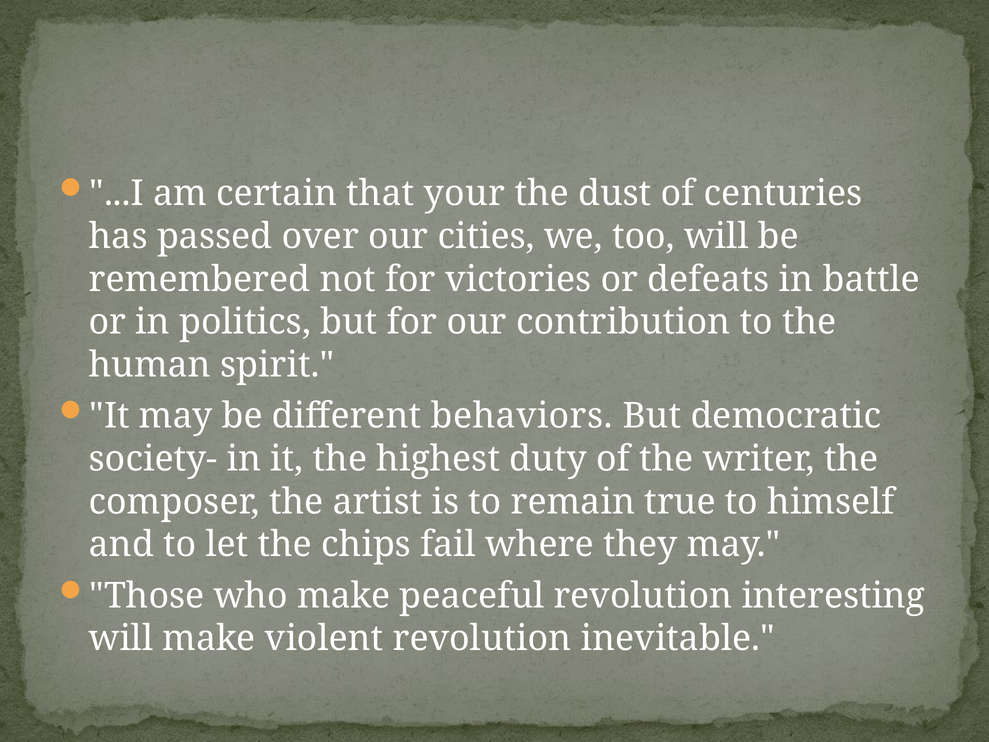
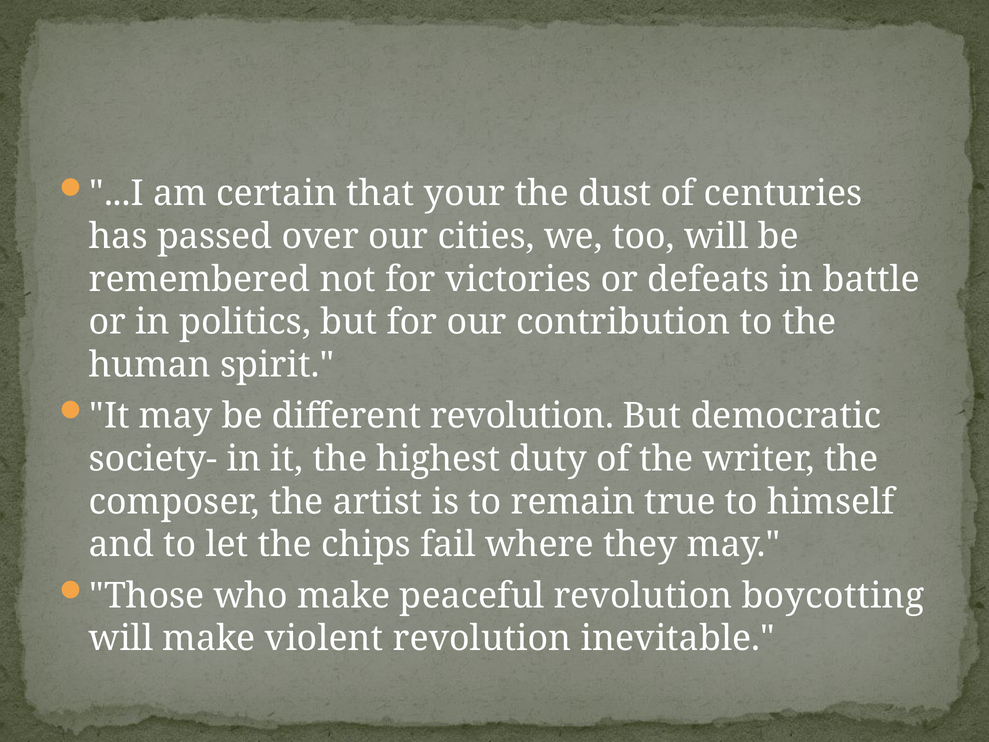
different behaviors: behaviors -> revolution
interesting: interesting -> boycotting
